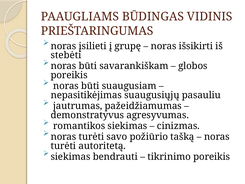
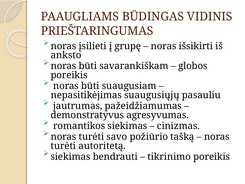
stebėti: stebėti -> anksto
